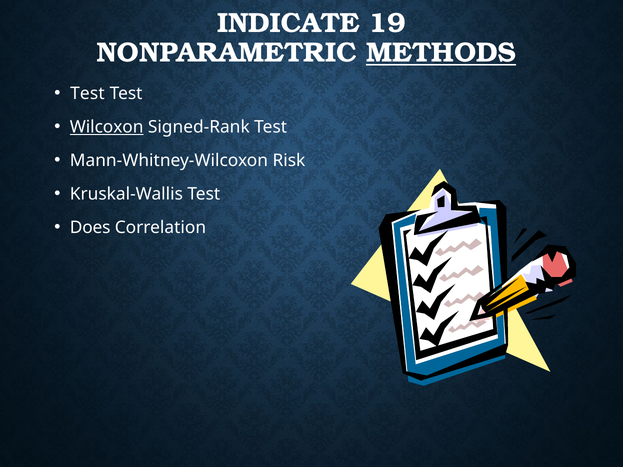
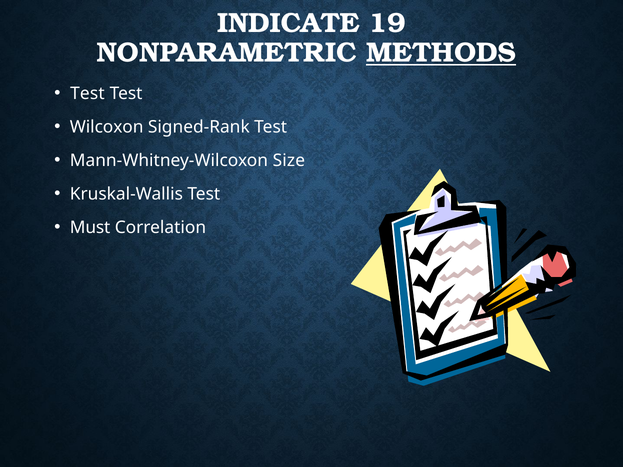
Wilcoxon underline: present -> none
Risk: Risk -> Size
Does: Does -> Must
